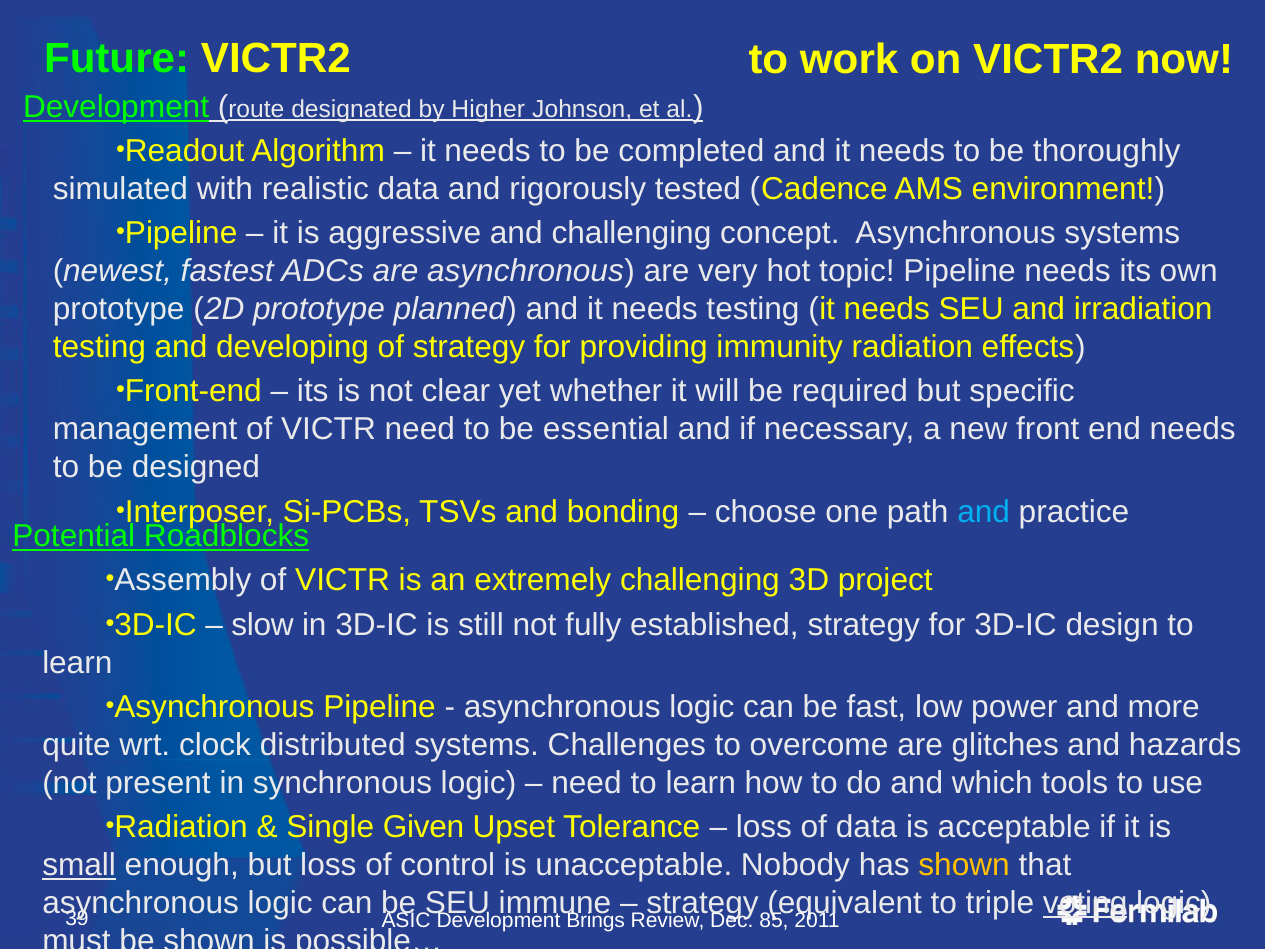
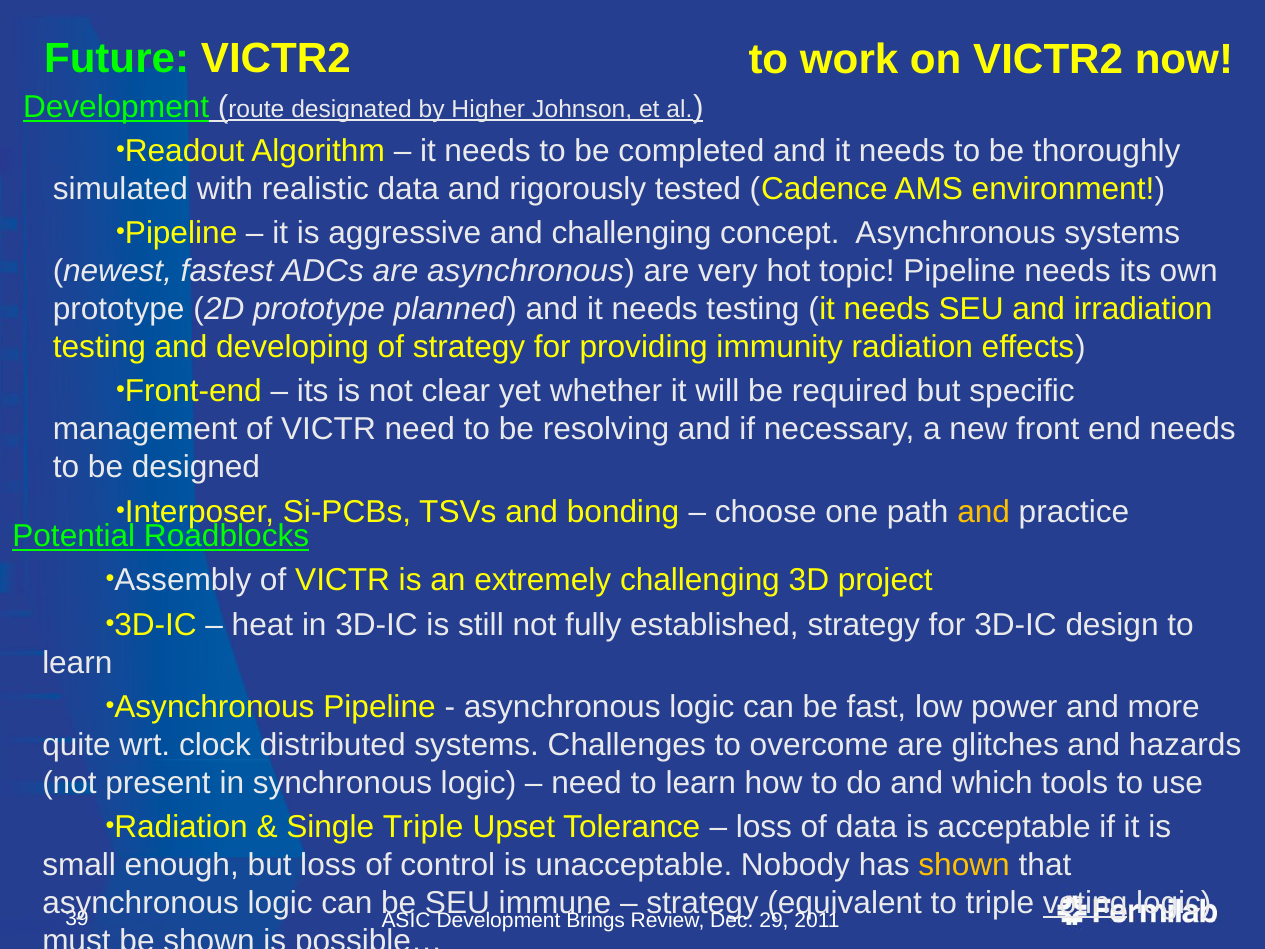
essential: essential -> resolving
and at (984, 512) colour: light blue -> yellow
slow: slow -> heat
Single Given: Given -> Triple
small underline: present -> none
85: 85 -> 29
